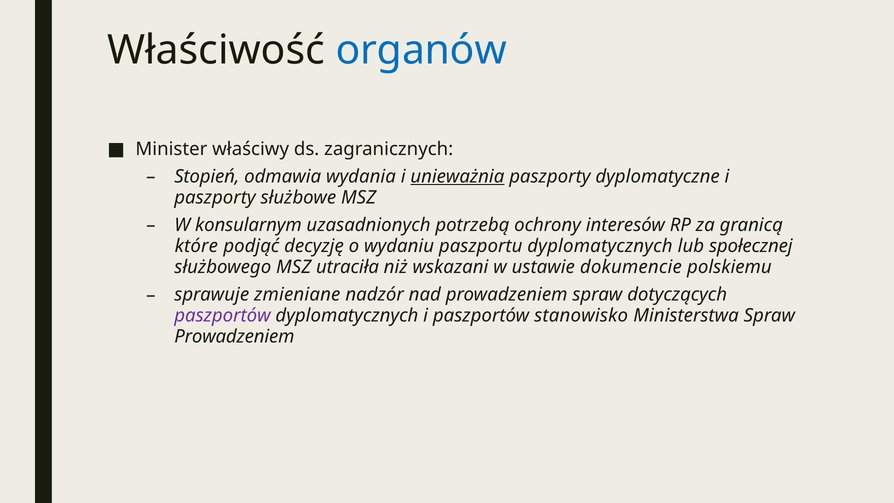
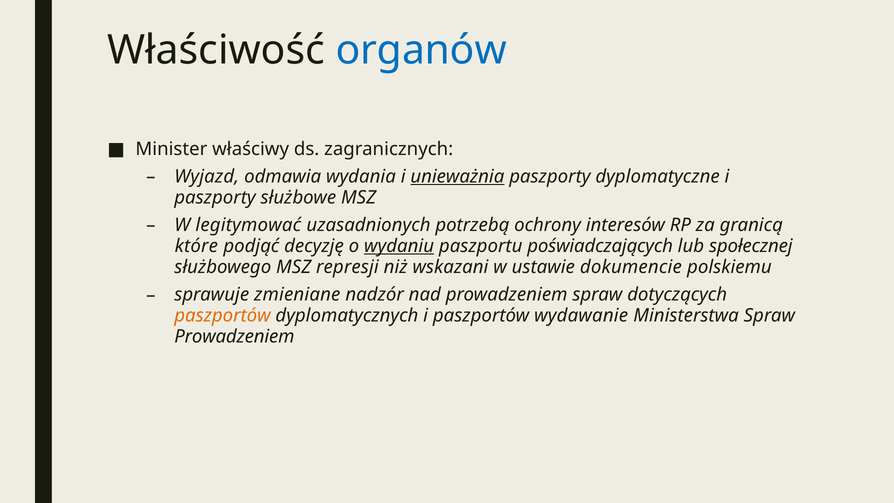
Stopień: Stopień -> Wyjazd
konsularnym: konsularnym -> legitymować
wydaniu underline: none -> present
paszportu dyplomatycznych: dyplomatycznych -> poświadczających
utraciła: utraciła -> represji
paszportów at (222, 316) colour: purple -> orange
stanowisko: stanowisko -> wydawanie
